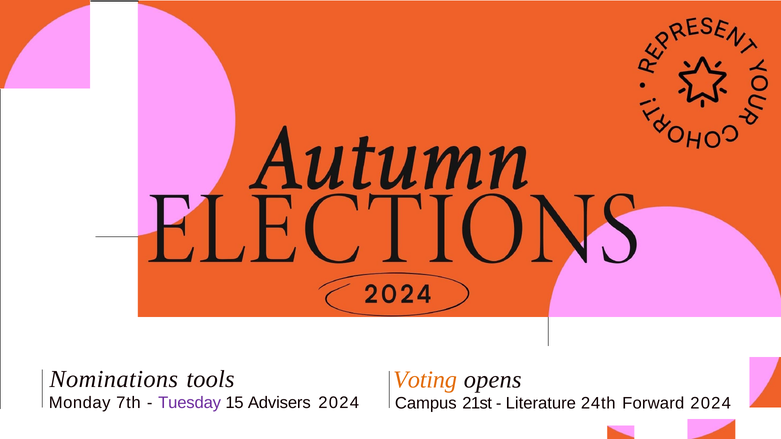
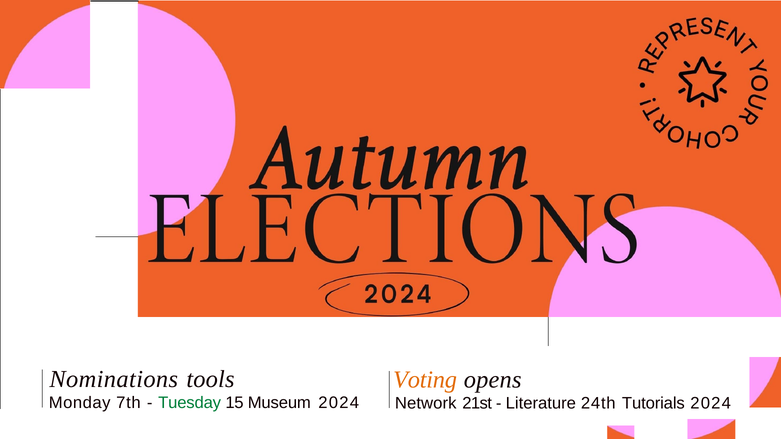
Tuesday colour: purple -> green
Advisers: Advisers -> Museum
Campus: Campus -> Network
Forward: Forward -> Tutorials
